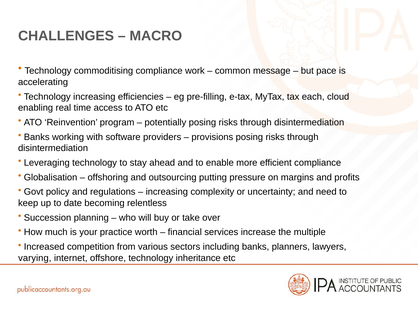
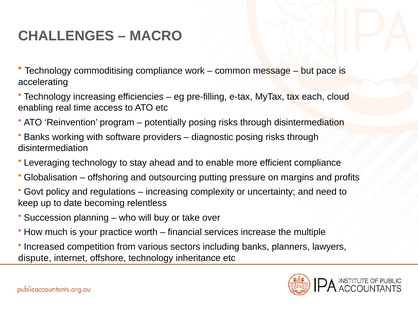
provisions: provisions -> diagnostic
varying: varying -> dispute
